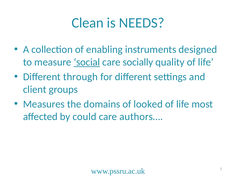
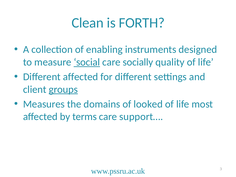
NEEDS: NEEDS -> FORTH
Different through: through -> affected
groups underline: none -> present
could: could -> terms
authors…: authors… -> support…
